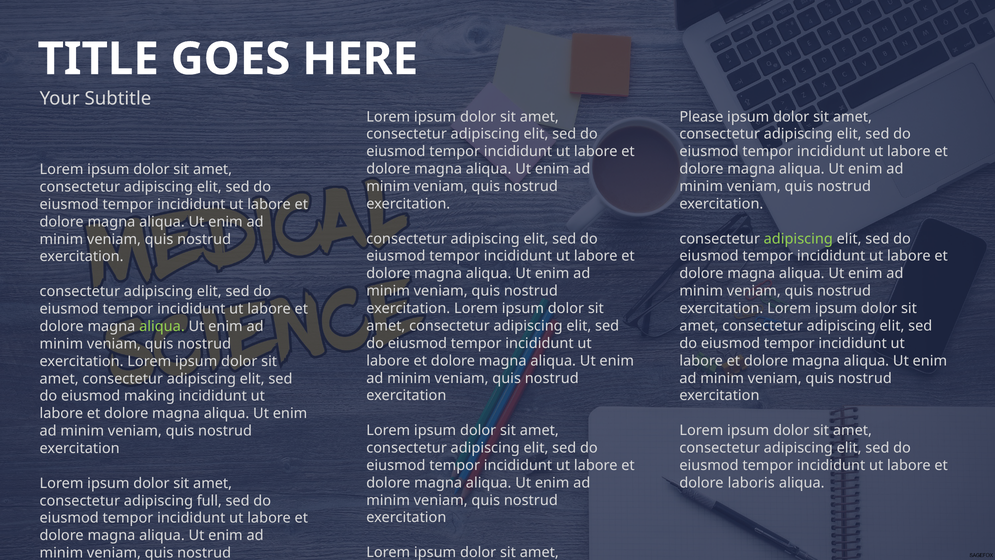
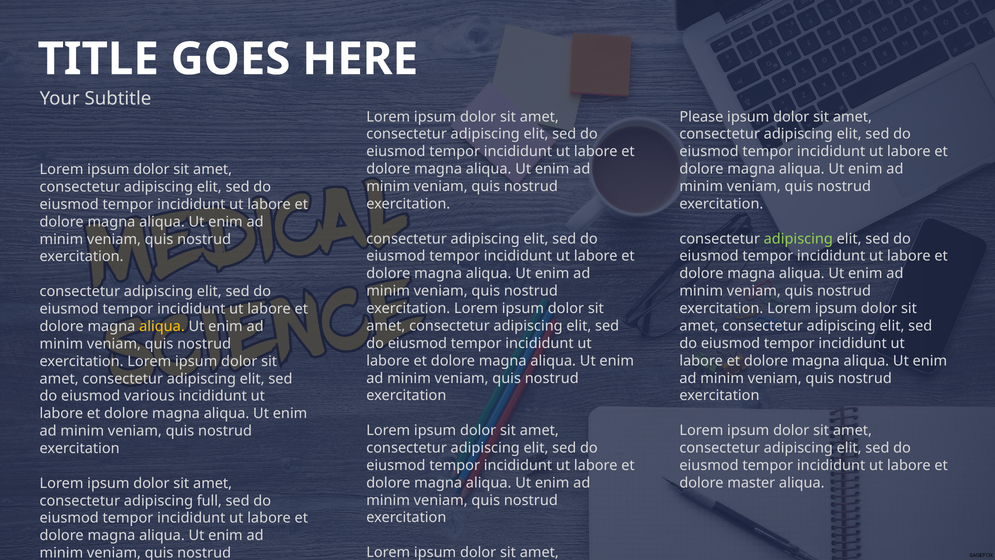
aliqua at (162, 326) colour: light green -> yellow
making: making -> various
laboris: laboris -> master
